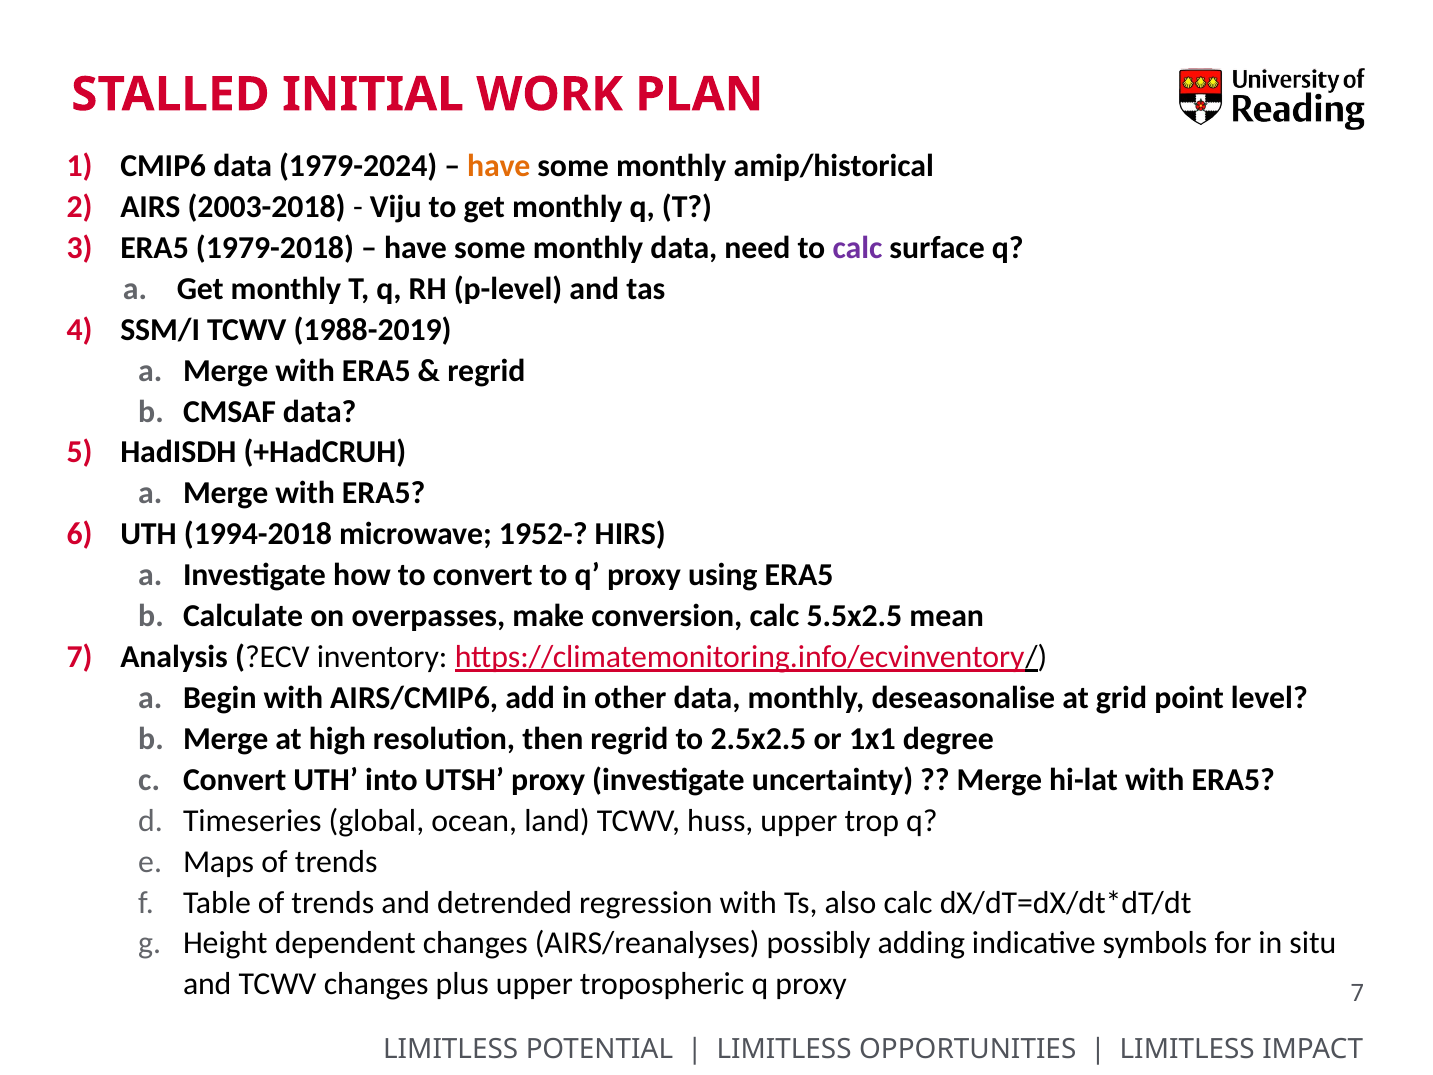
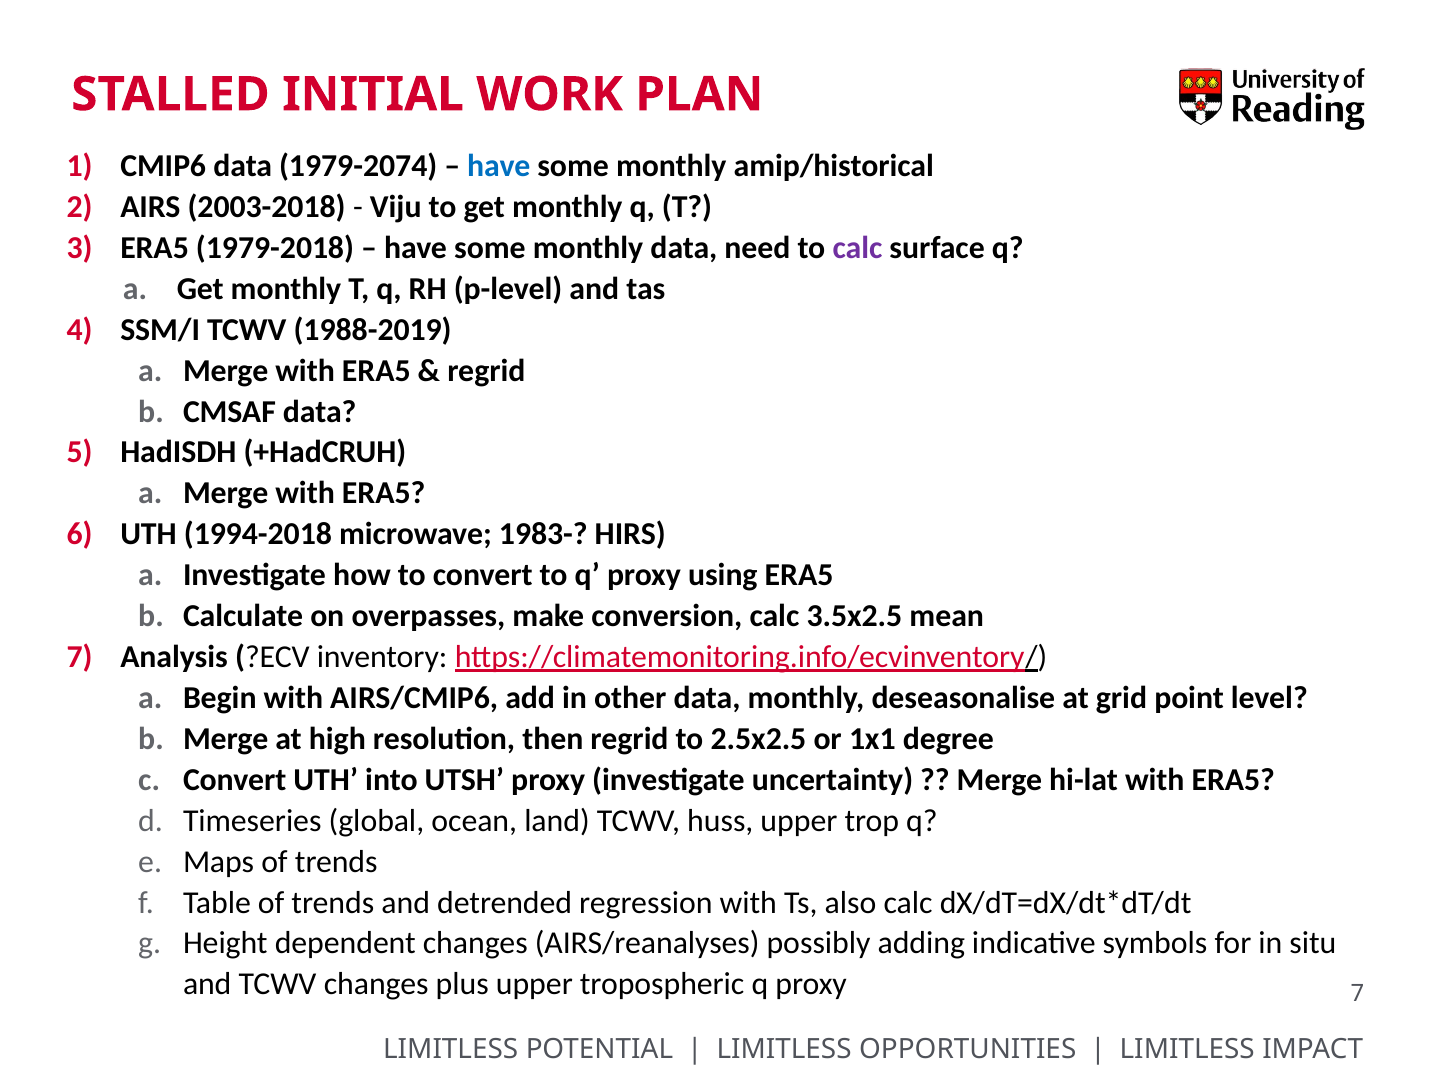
1979-2024: 1979-2024 -> 1979-2074
have at (499, 166) colour: orange -> blue
1952-: 1952- -> 1983-
5.5x2.5: 5.5x2.5 -> 3.5x2.5
